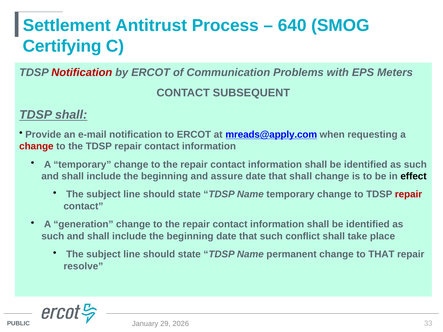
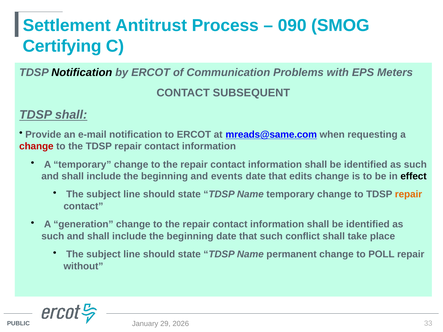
640: 640 -> 090
Notification at (82, 72) colour: red -> black
mreads@apply.com: mreads@apply.com -> mreads@same.com
assure: assure -> events
that shall: shall -> edits
repair at (409, 195) colour: red -> orange
to THAT: THAT -> POLL
resolve: resolve -> without
